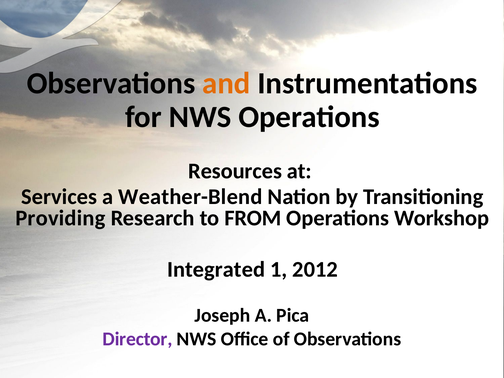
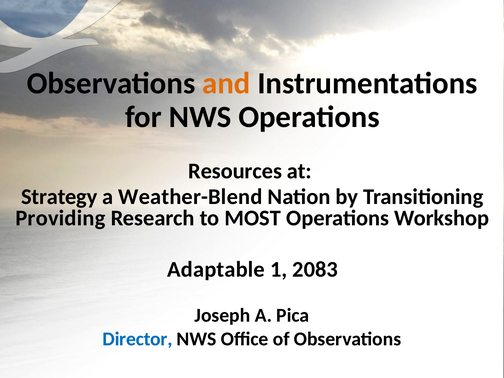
Services: Services -> Strategy
FROM: FROM -> MOST
Integrated: Integrated -> Adaptable
2012: 2012 -> 2083
Director colour: purple -> blue
